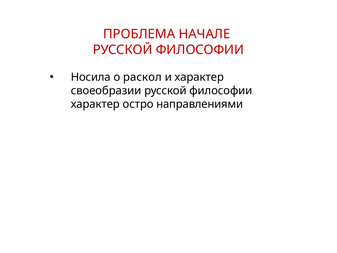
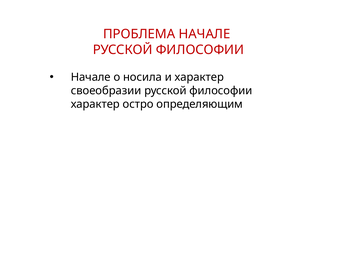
Носила at (91, 77): Носила -> Начале
раскол: раскол -> носила
направлениями: направлениями -> определяющим
